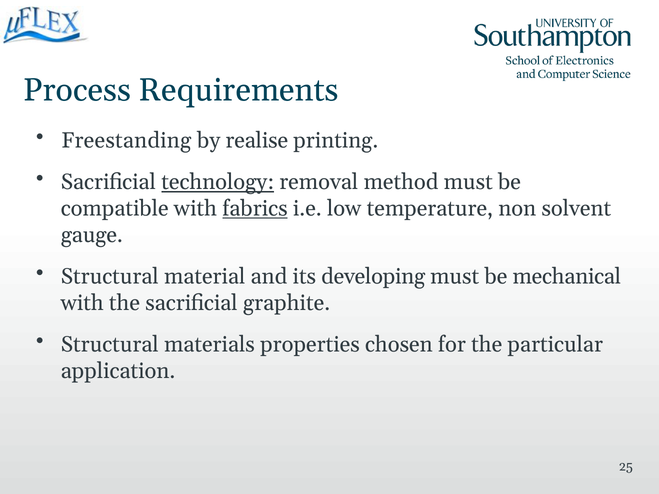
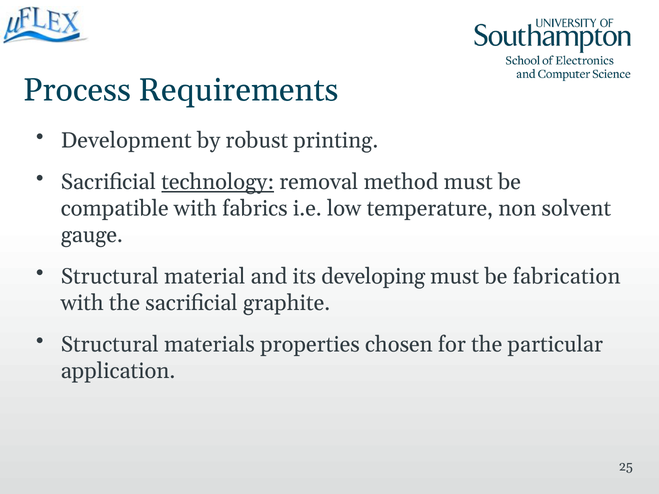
Freestanding: Freestanding -> Development
realise: realise -> robust
fabrics underline: present -> none
mechanical: mechanical -> fabrication
